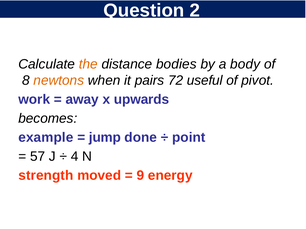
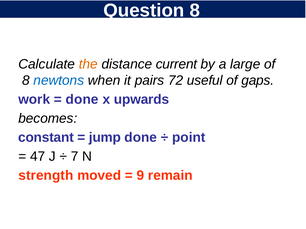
Question 2: 2 -> 8
bodies: bodies -> current
body: body -> large
newtons colour: orange -> blue
pivot: pivot -> gaps
away at (82, 100): away -> done
example: example -> constant
57: 57 -> 47
4: 4 -> 7
energy: energy -> remain
